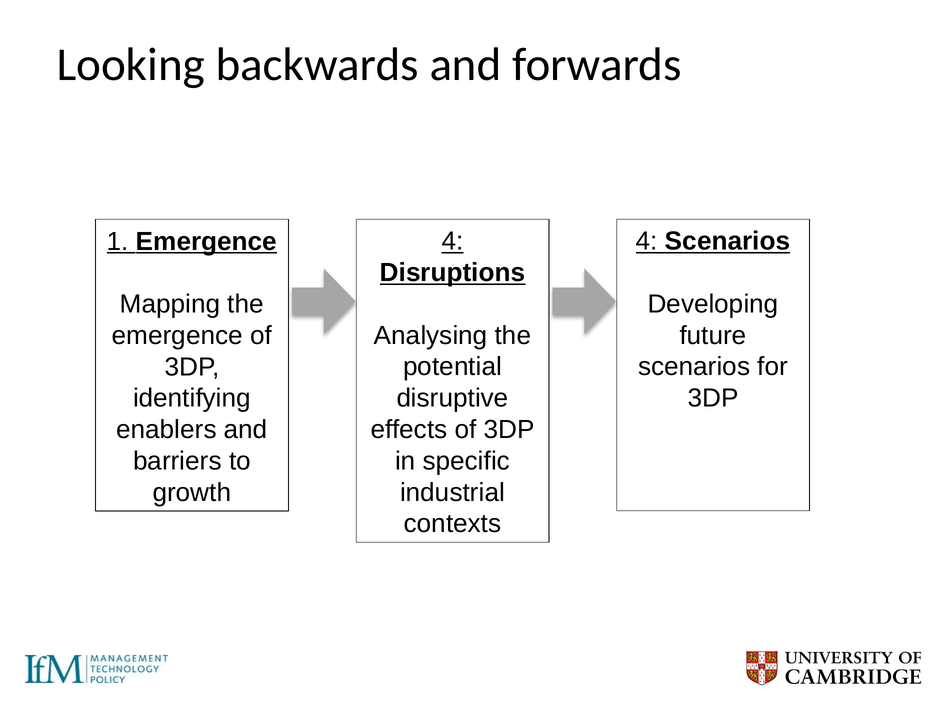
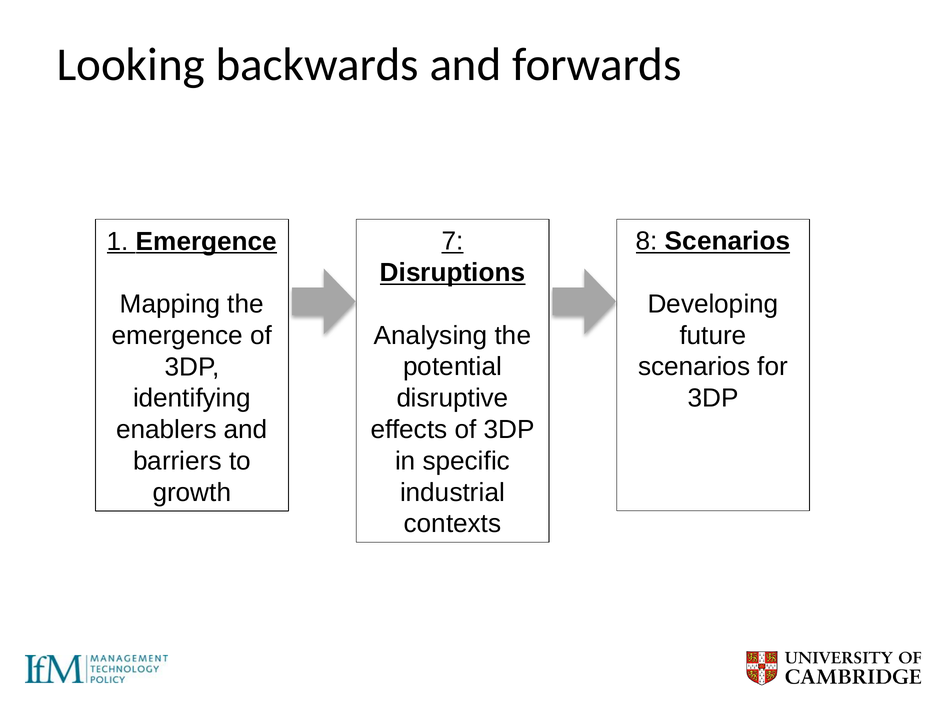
4 at (453, 241): 4 -> 7
4 at (647, 241): 4 -> 8
